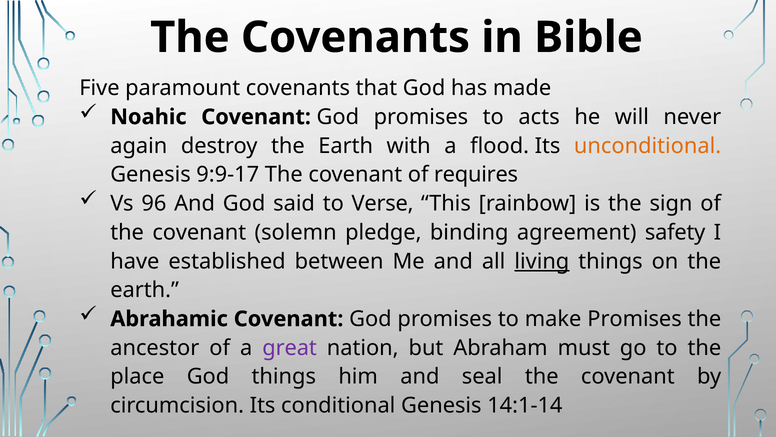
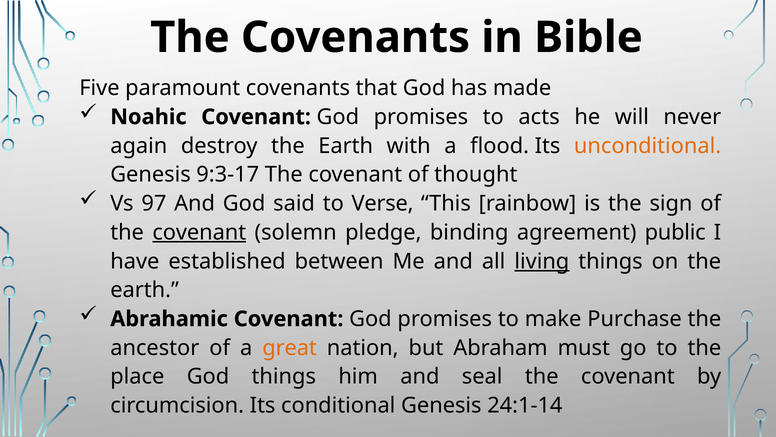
9:9-17: 9:9-17 -> 9:3-17
requires: requires -> thought
96: 96 -> 97
covenant at (199, 232) underline: none -> present
safety: safety -> public
make Promises: Promises -> Purchase
great colour: purple -> orange
14:1-14: 14:1-14 -> 24:1-14
